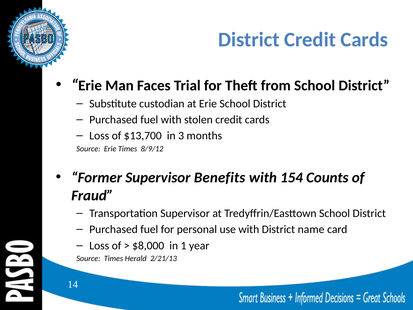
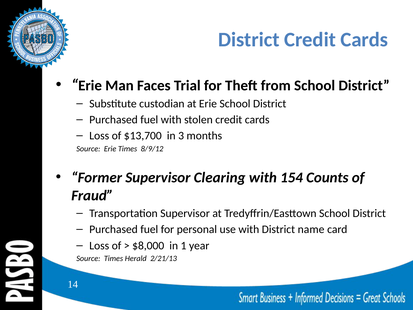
Benefits: Benefits -> Clearing
